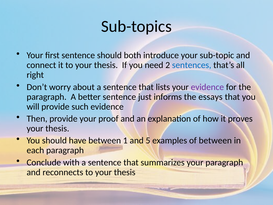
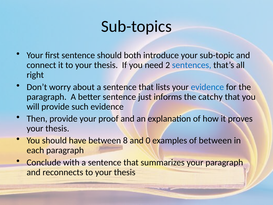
evidence at (207, 87) colour: purple -> blue
essays: essays -> catchy
1: 1 -> 8
5: 5 -> 0
